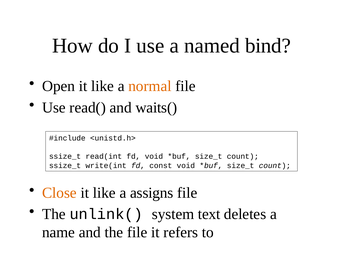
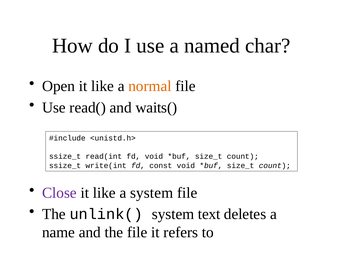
bind: bind -> char
Close colour: orange -> purple
a assigns: assigns -> system
